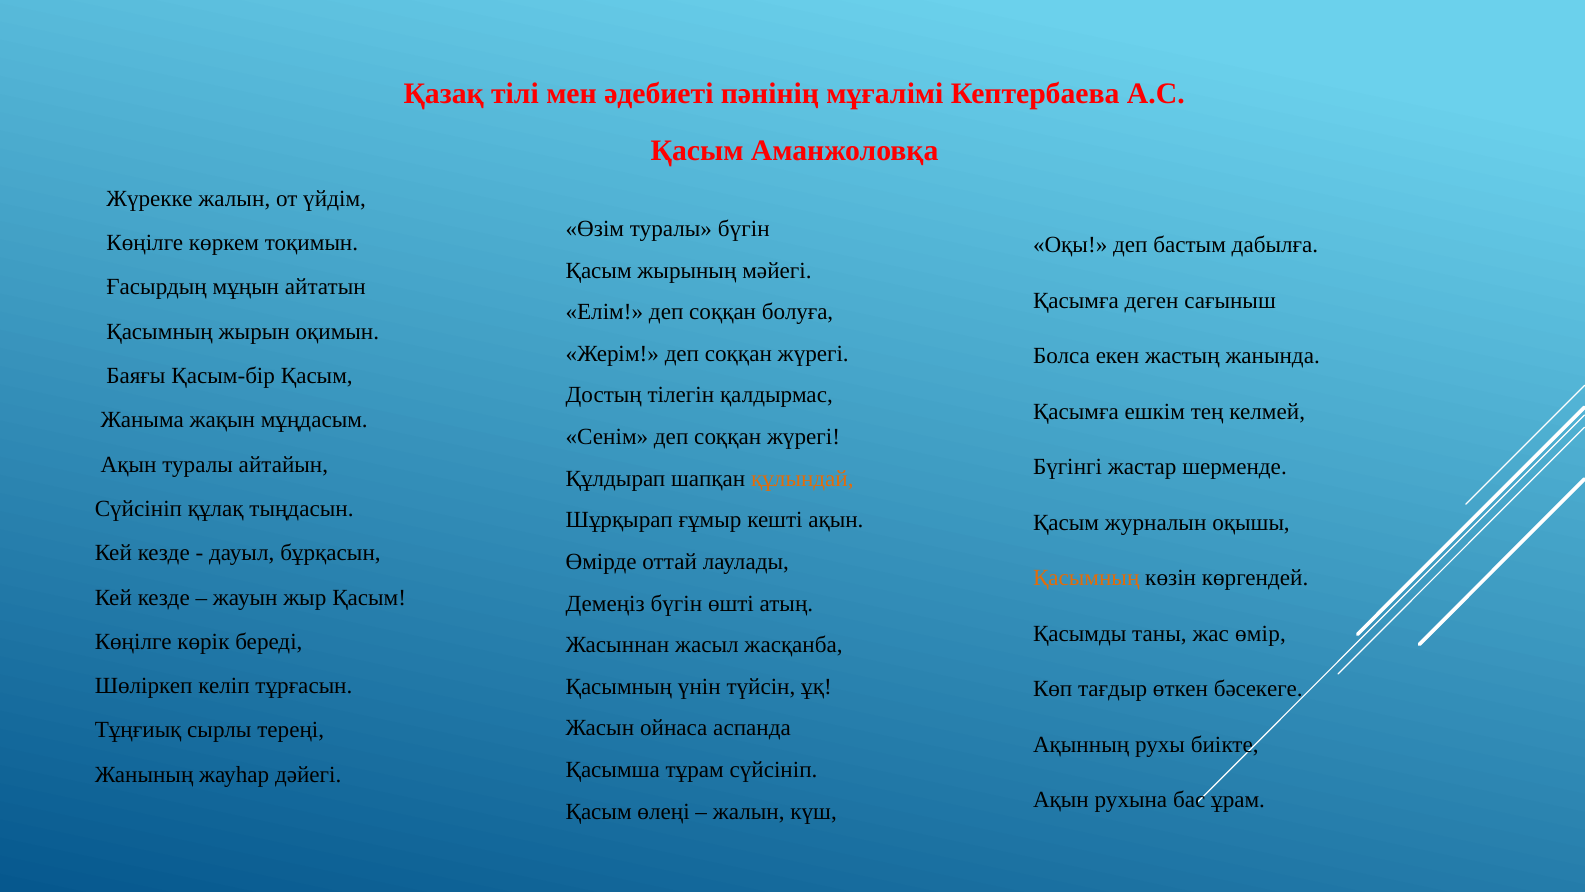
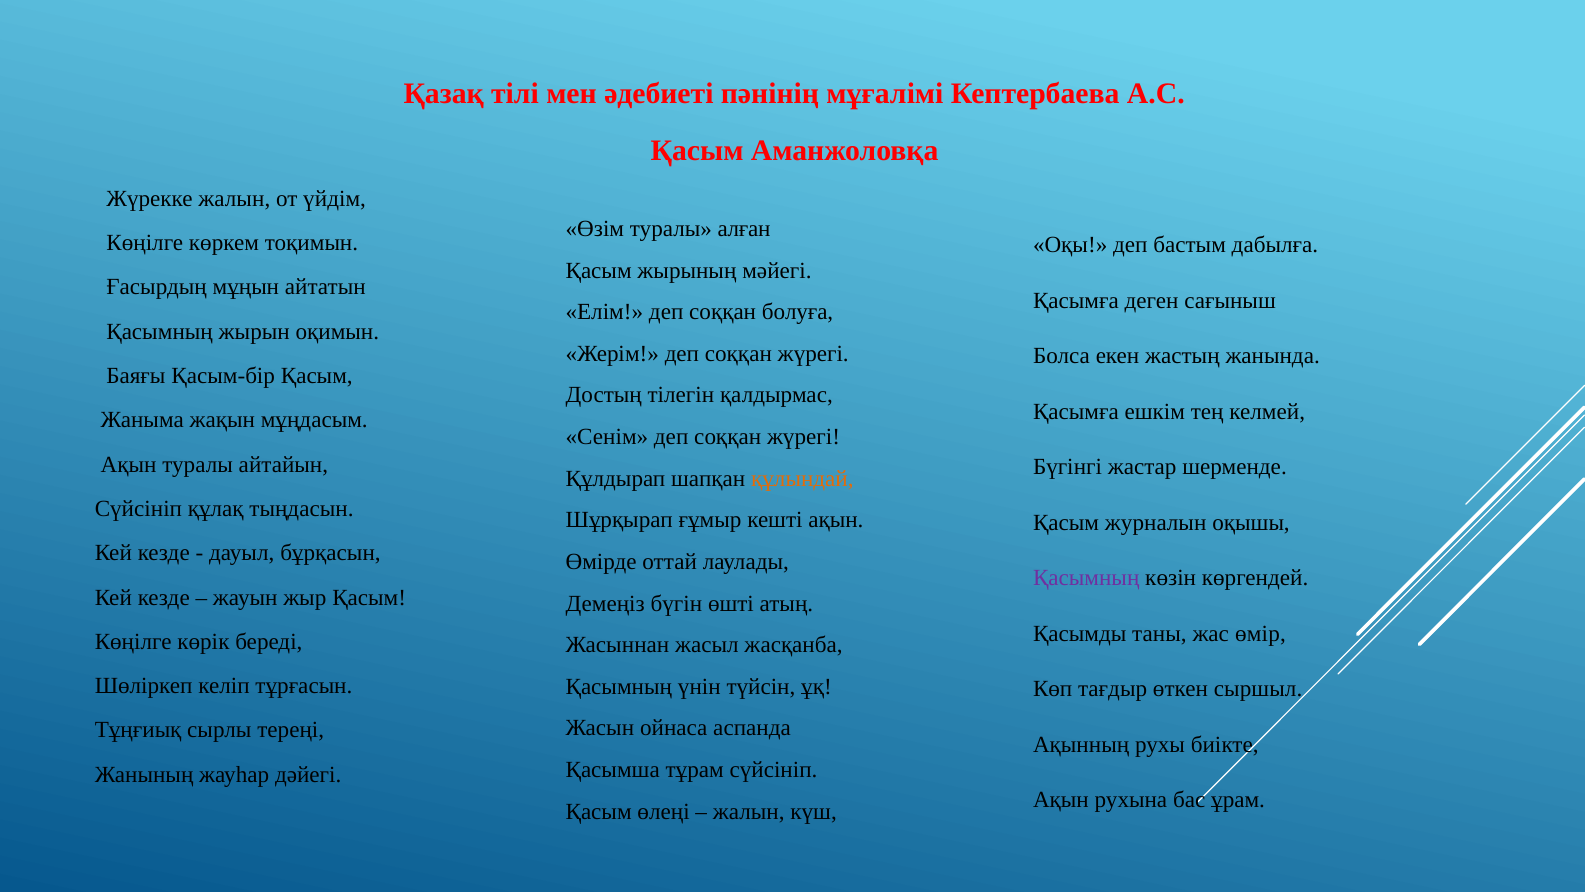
туралы бүгін: бүгін -> алған
Қасымның at (1086, 578) colour: orange -> purple
бәсекеге: бәсекеге -> сыршыл
